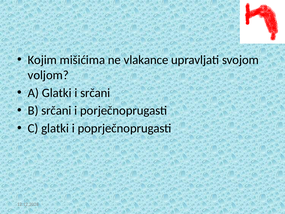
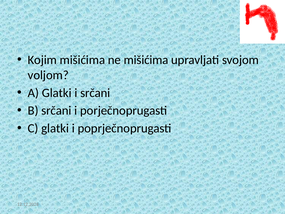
ne vlakance: vlakance -> mišićima
